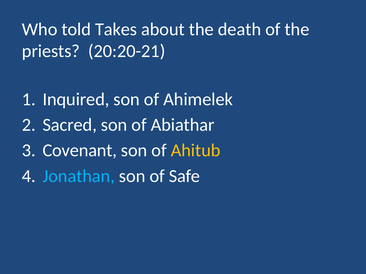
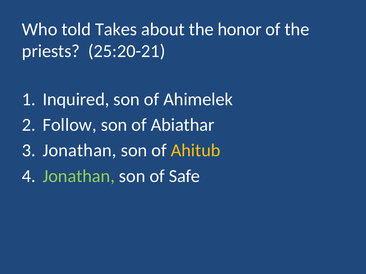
death: death -> honor
20:20-21: 20:20-21 -> 25:20-21
Sacred: Sacred -> Follow
Covenant at (80, 151): Covenant -> Jonathan
Jonathan at (79, 176) colour: light blue -> light green
